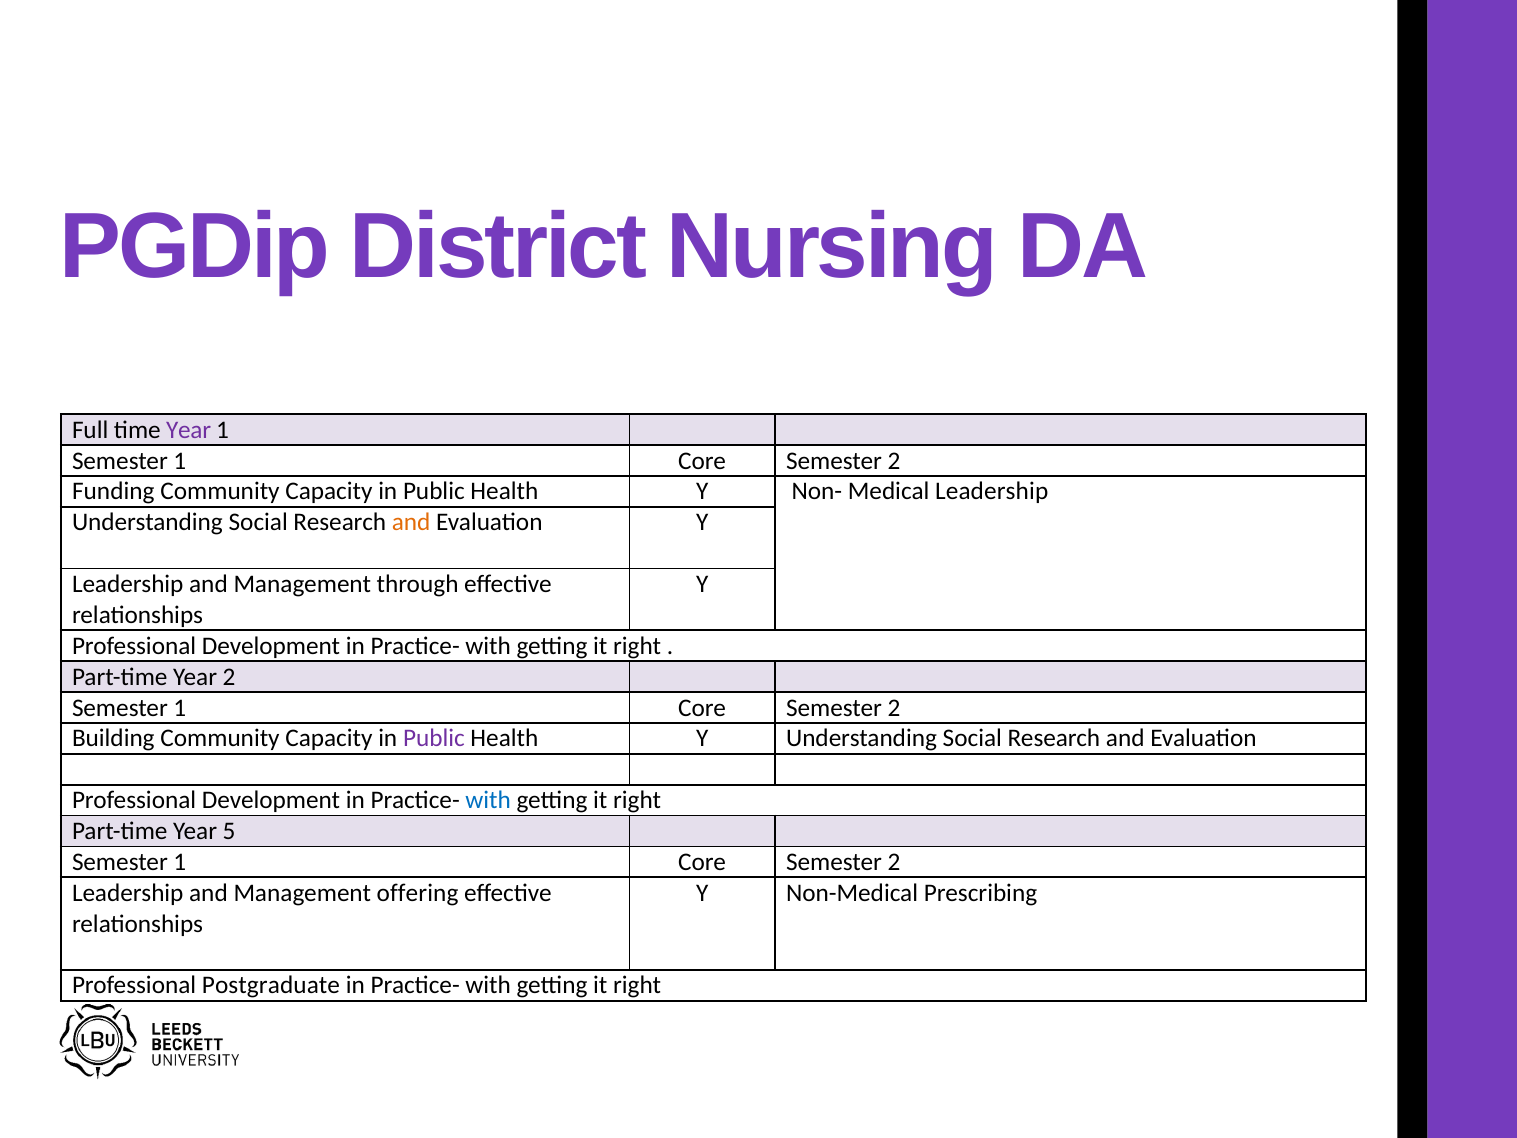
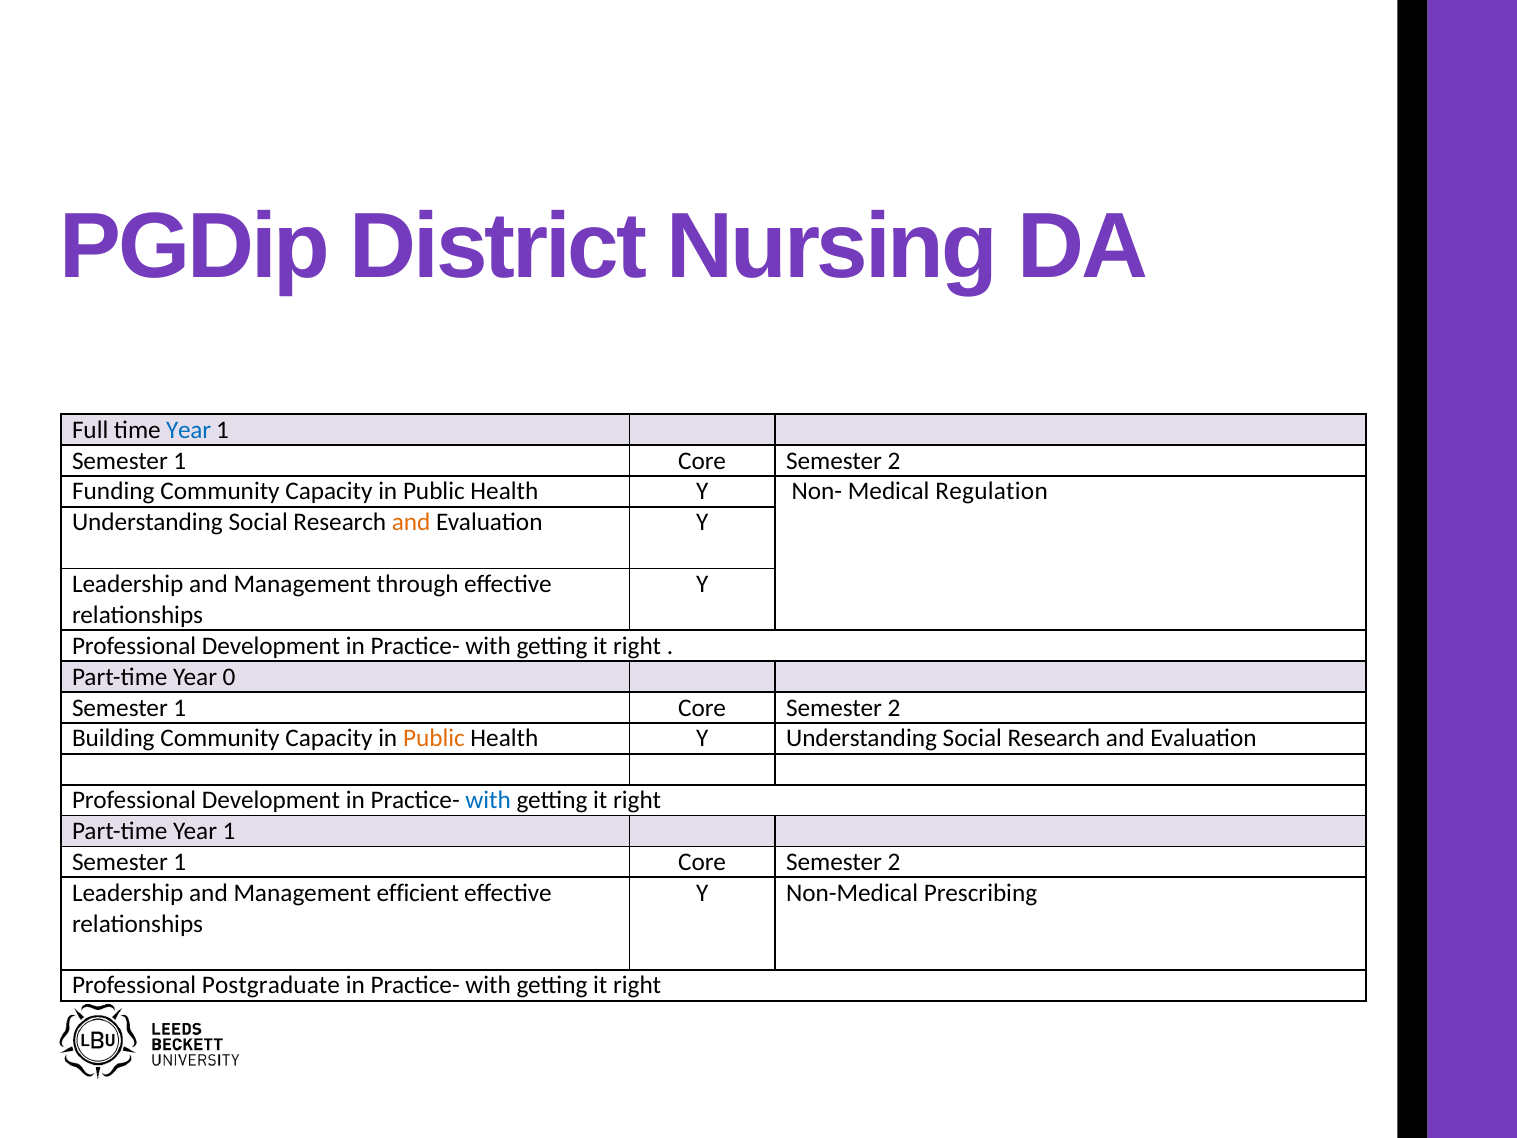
Year at (189, 430) colour: purple -> blue
Medical Leadership: Leadership -> Regulation
Year 2: 2 -> 0
Public at (434, 738) colour: purple -> orange
Part-time Year 5: 5 -> 1
offering: offering -> efficient
